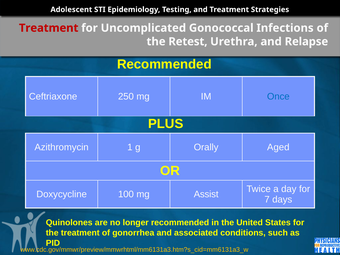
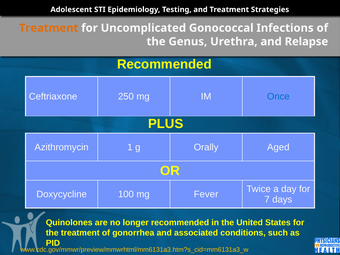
Treatment at (49, 28) colour: red -> orange
Retest: Retest -> Genus
Assist: Assist -> Fever
